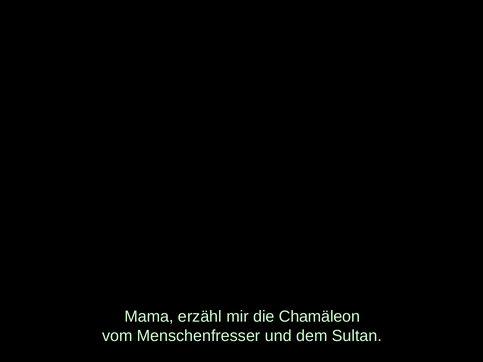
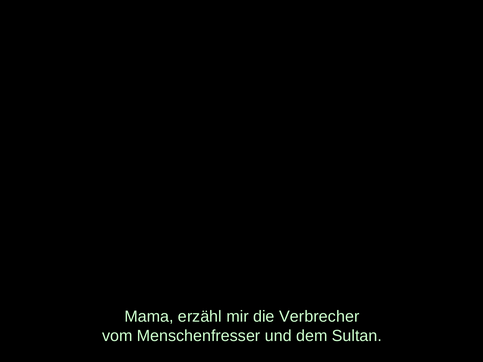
Chamäleon: Chamäleon -> Verbrecher
